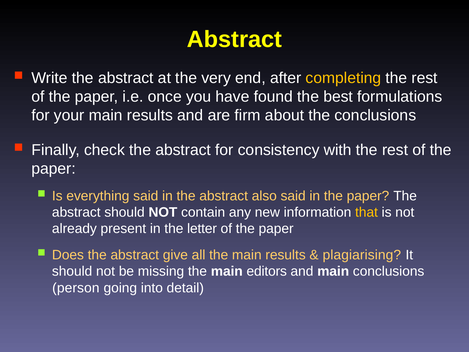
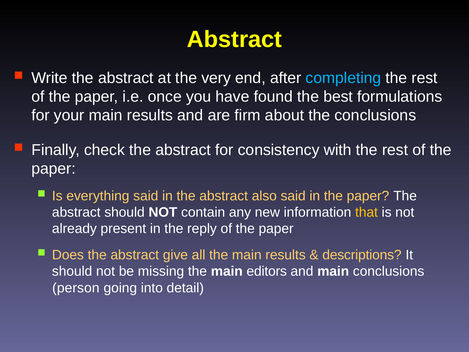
completing colour: yellow -> light blue
letter: letter -> reply
plagiarising: plagiarising -> descriptions
